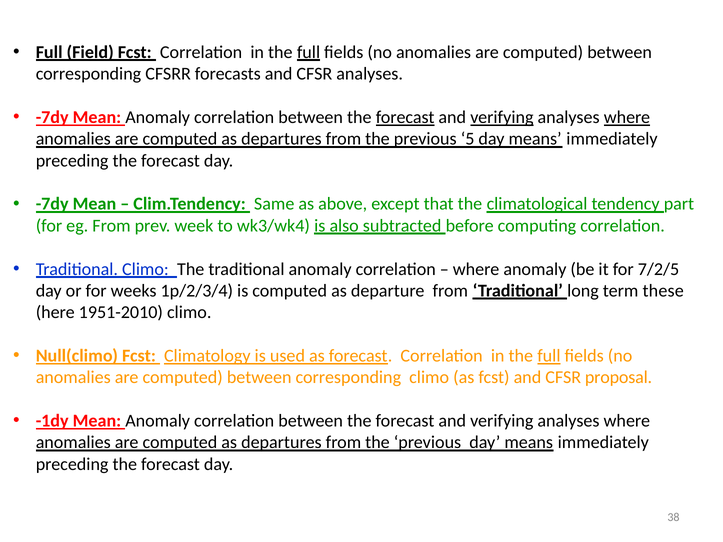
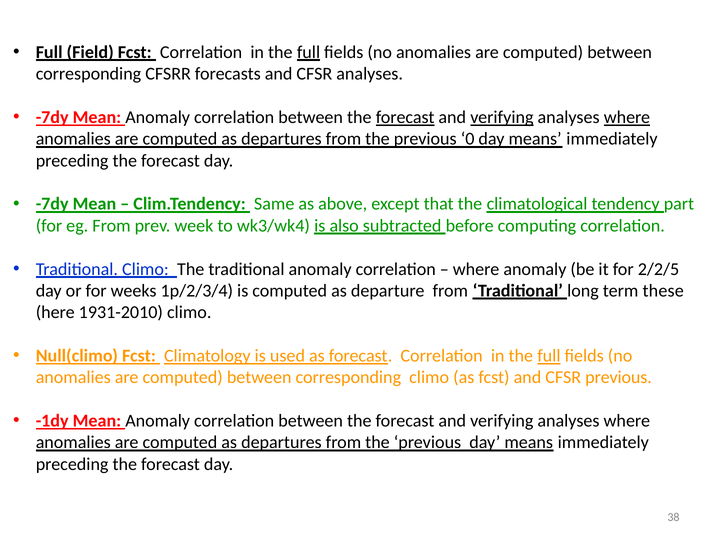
5: 5 -> 0
7/2/5: 7/2/5 -> 2/2/5
1951-2010: 1951-2010 -> 1931-2010
CFSR proposal: proposal -> previous
